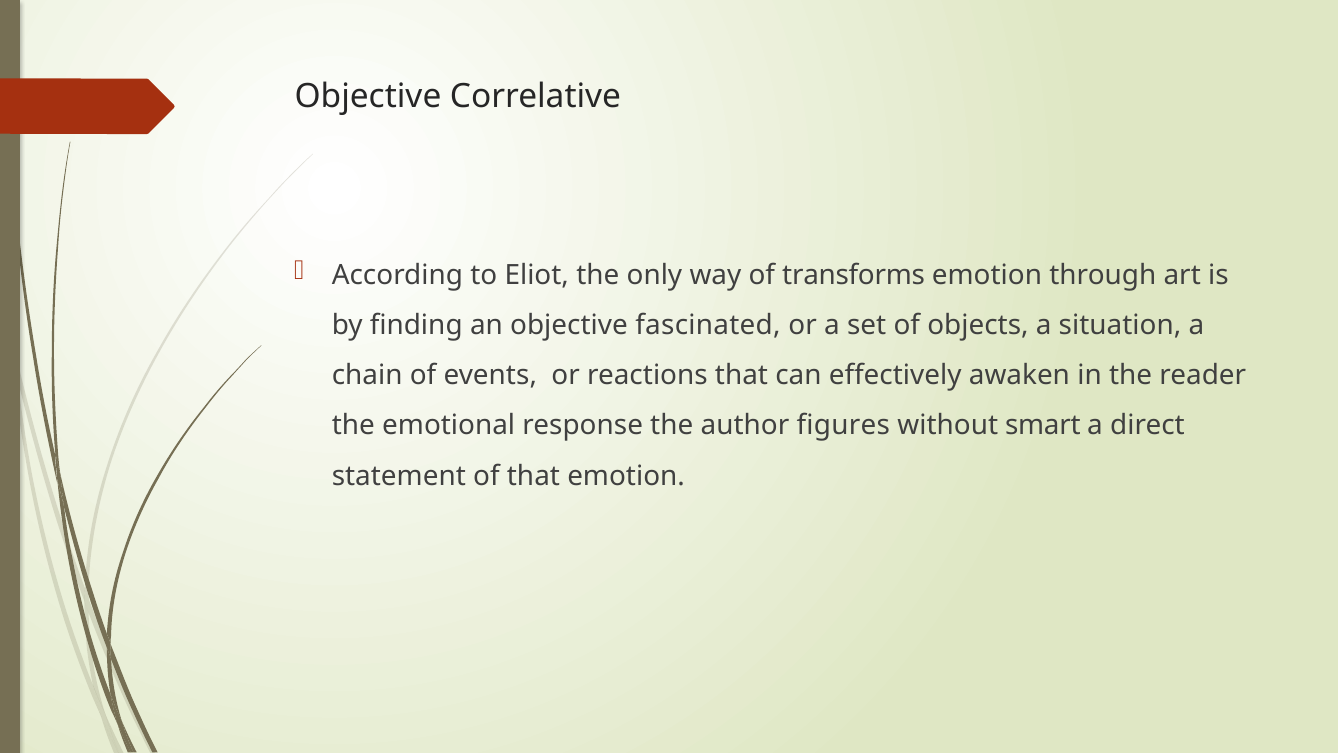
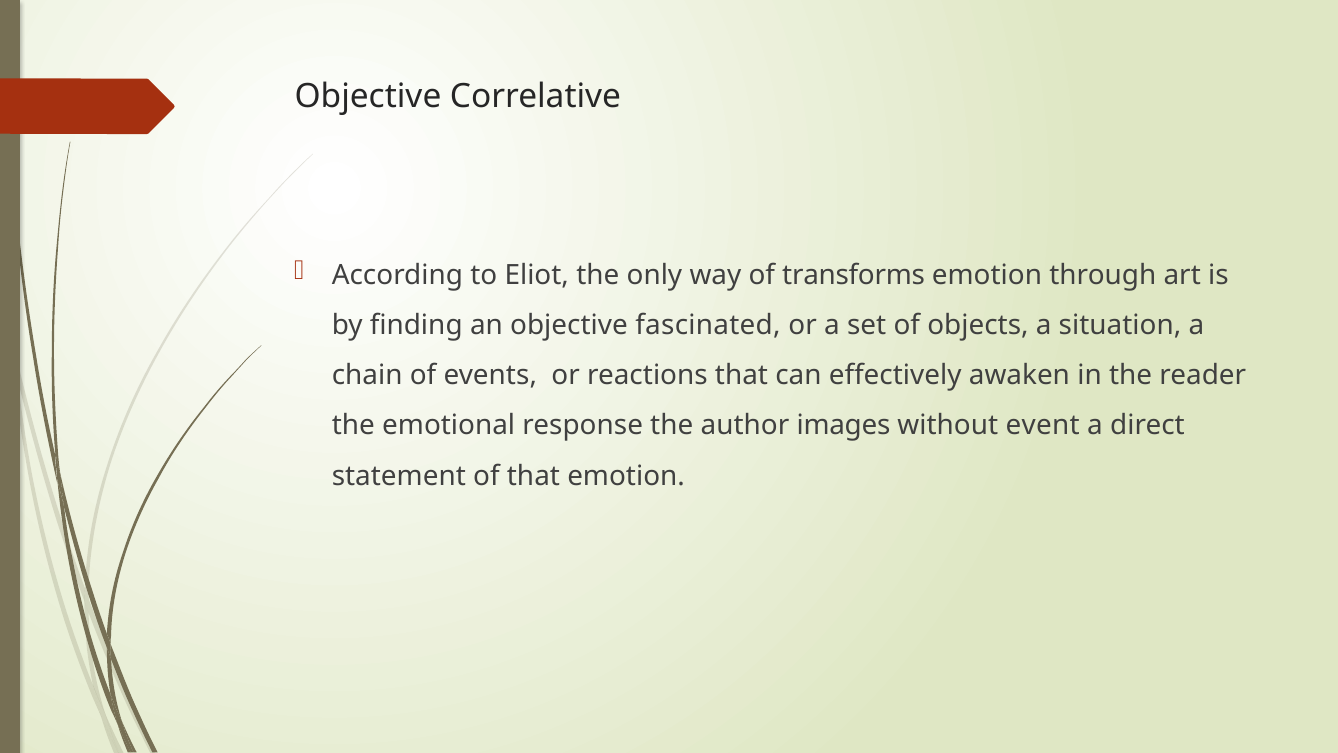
figures: figures -> images
smart: smart -> event
